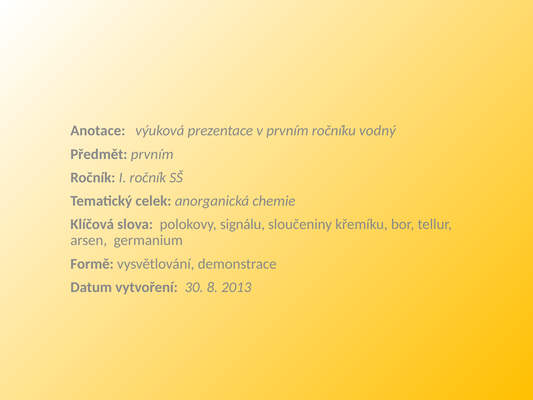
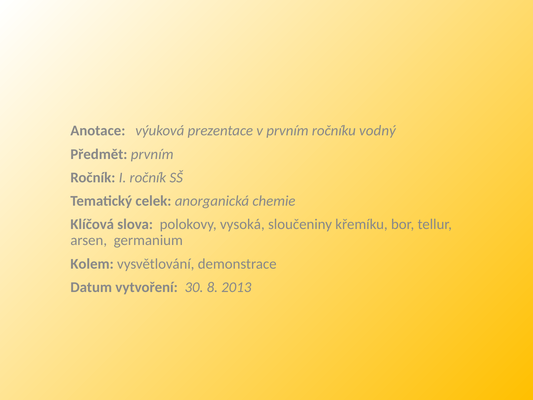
signálu: signálu -> vysoká
Formě: Formě -> Kolem
